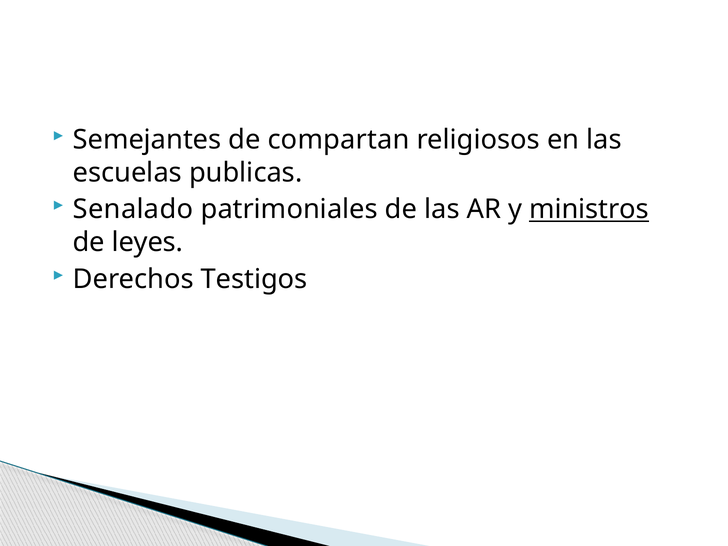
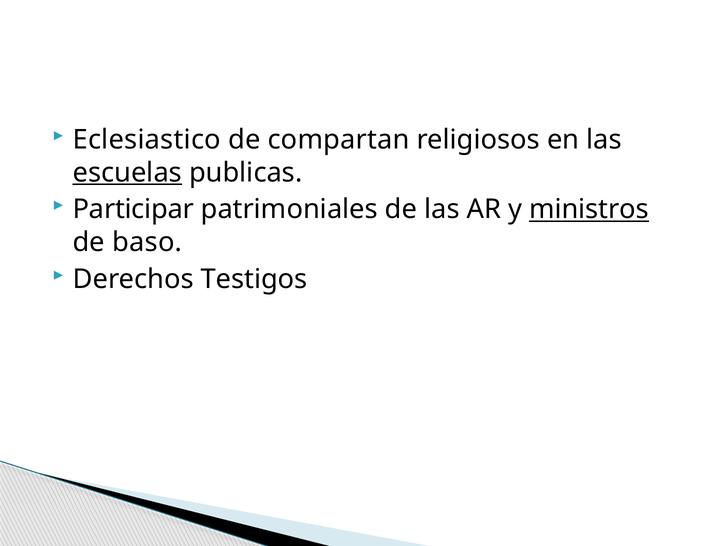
Semejantes: Semejantes -> Eclesiastico
escuelas underline: none -> present
Senalado: Senalado -> Participar
leyes: leyes -> baso
